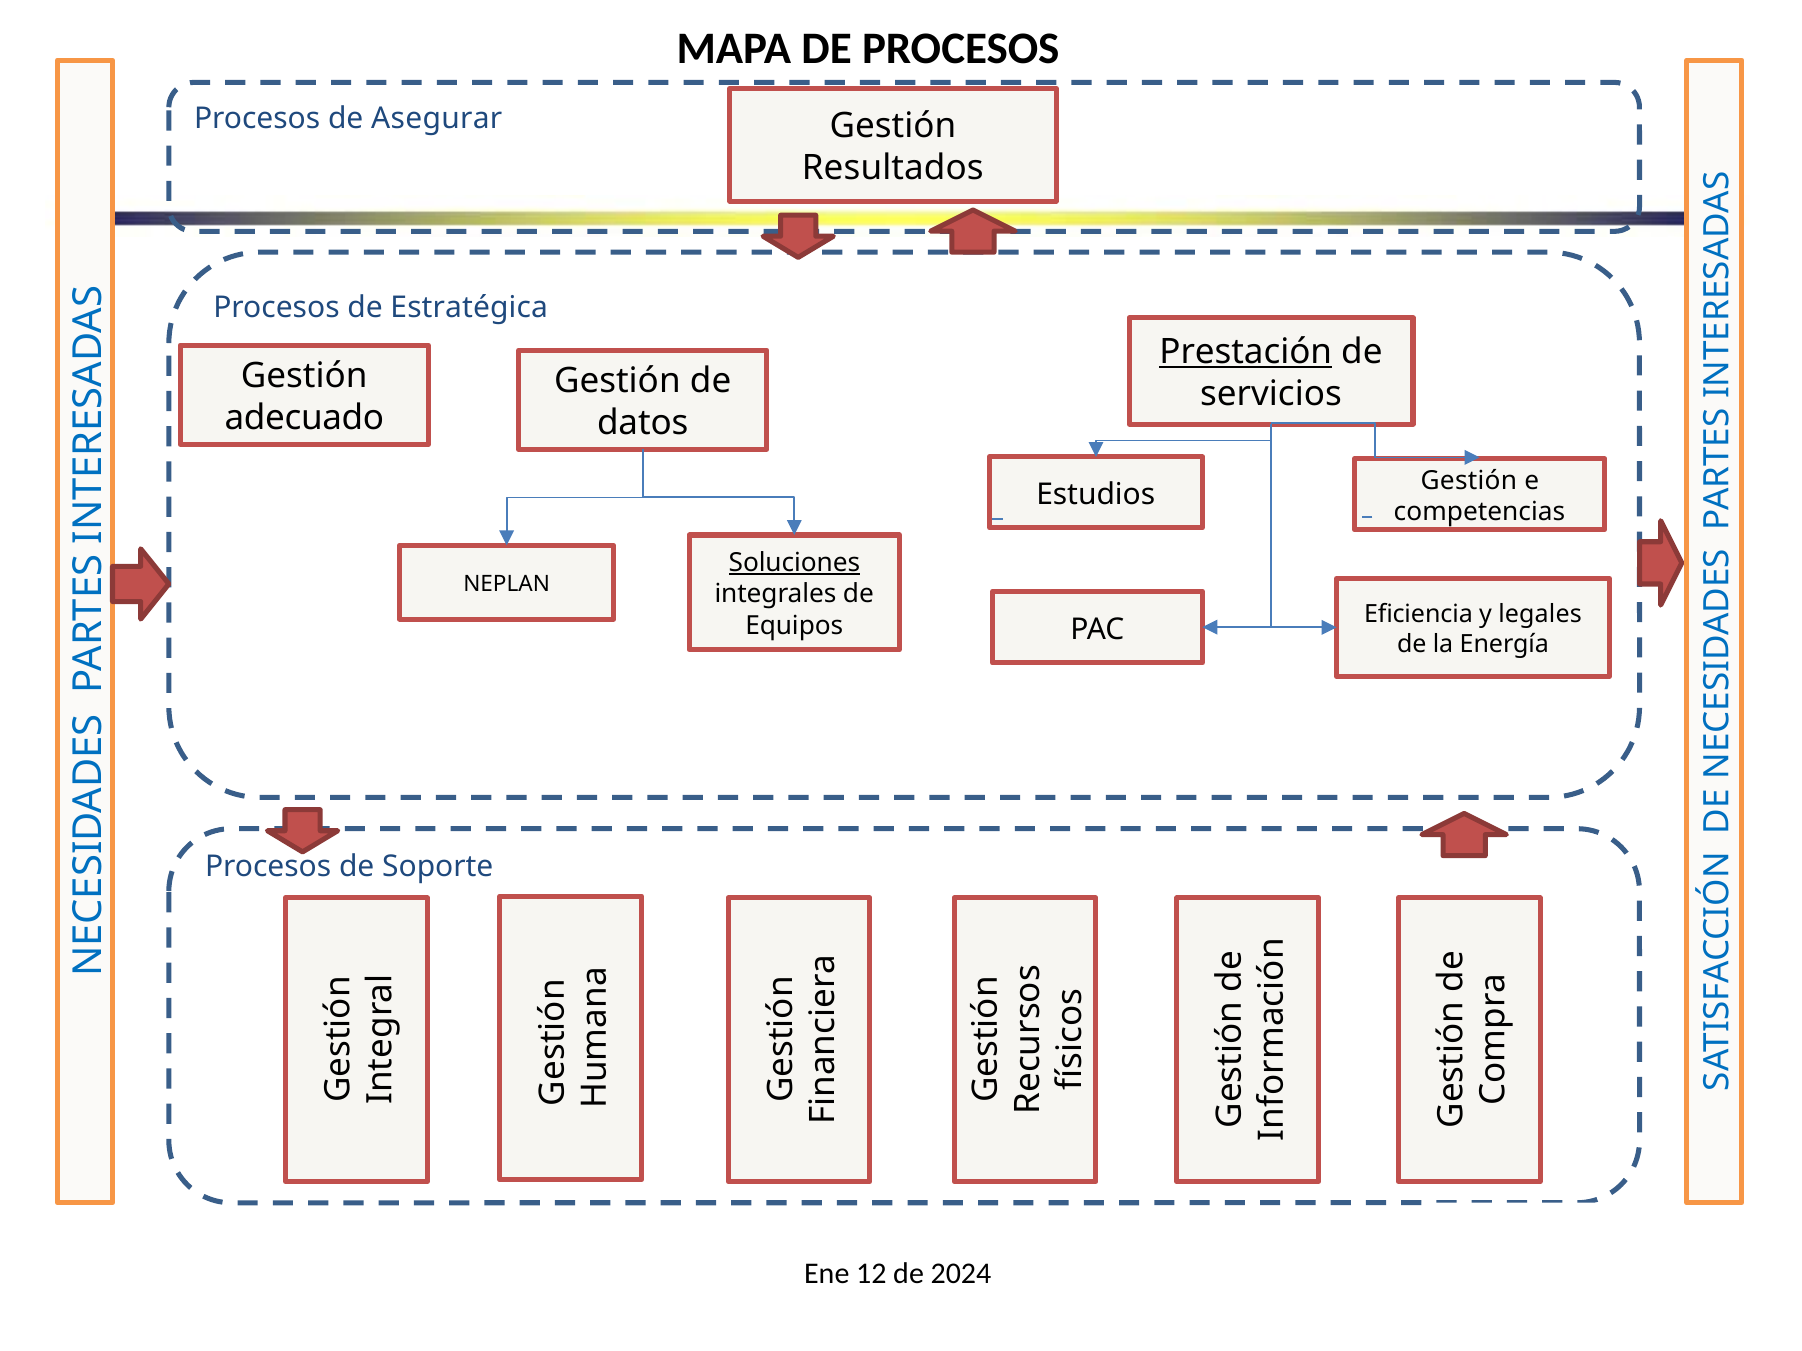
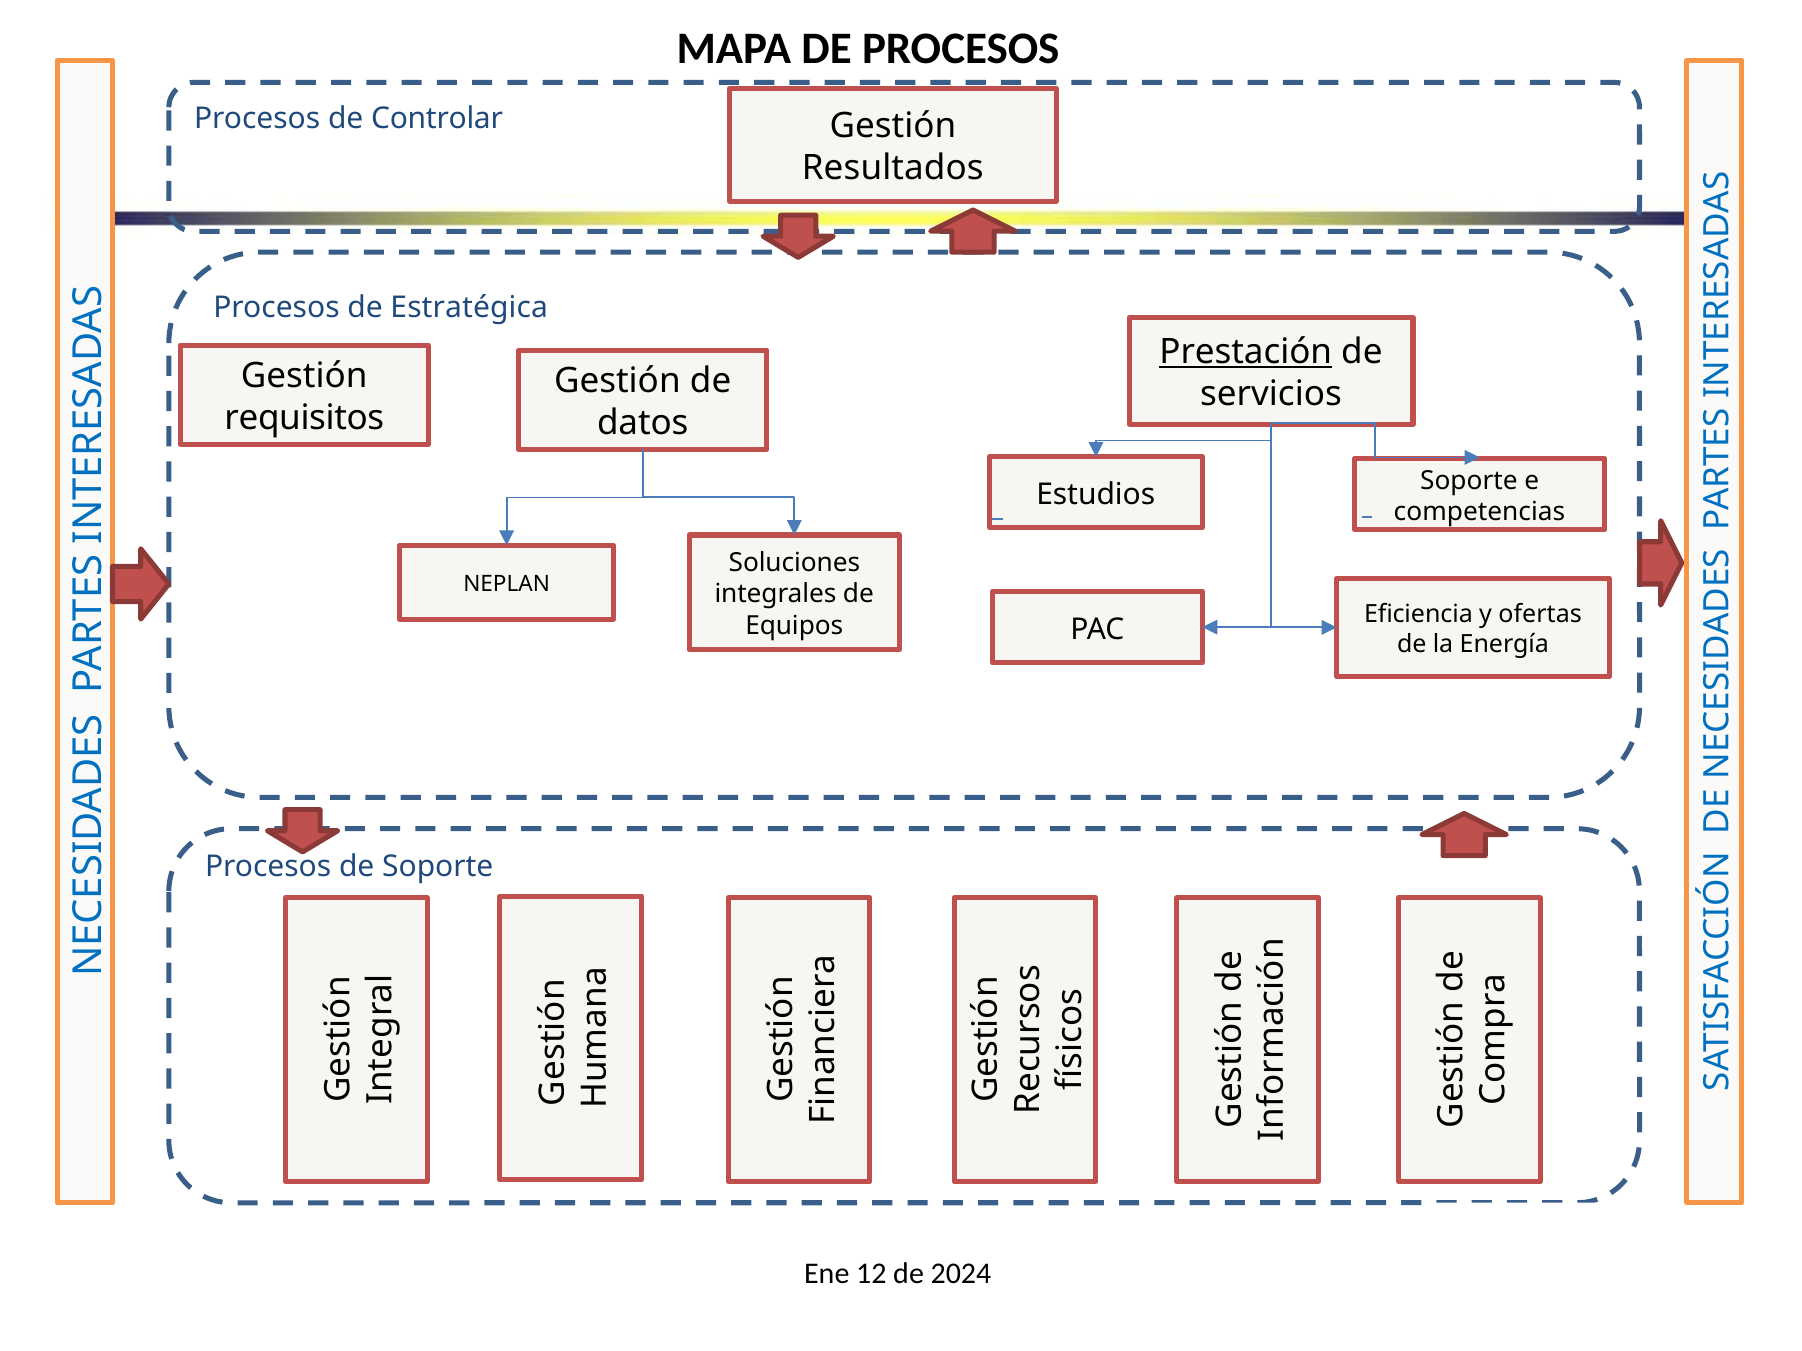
Asegurar: Asegurar -> Controlar
adecuado: adecuado -> requisitos
Gestión at (1469, 481): Gestión -> Soporte
Soluciones underline: present -> none
legales: legales -> ofertas
